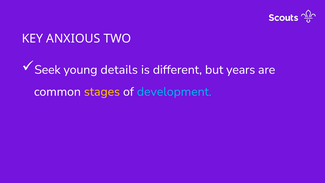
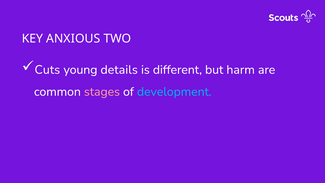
Seek: Seek -> Cuts
years: years -> harm
stages colour: yellow -> pink
